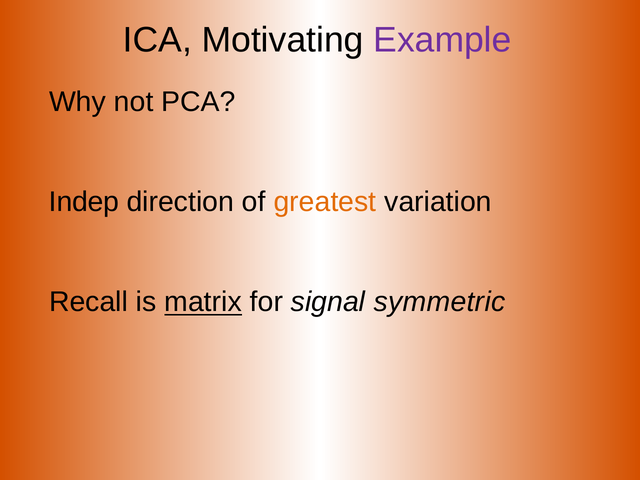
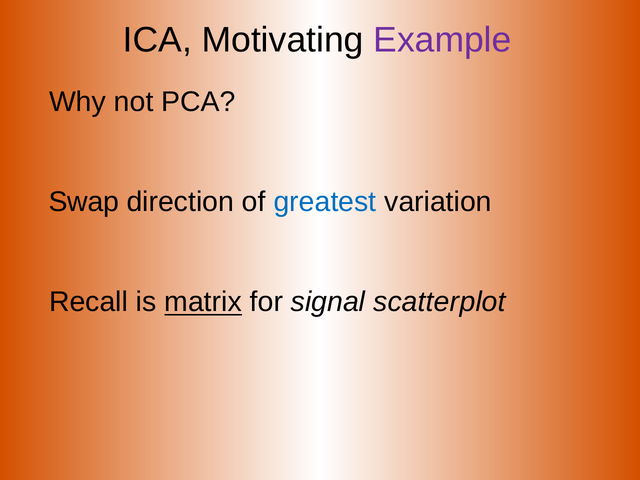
Indep: Indep -> Swap
greatest colour: orange -> blue
symmetric: symmetric -> scatterplot
